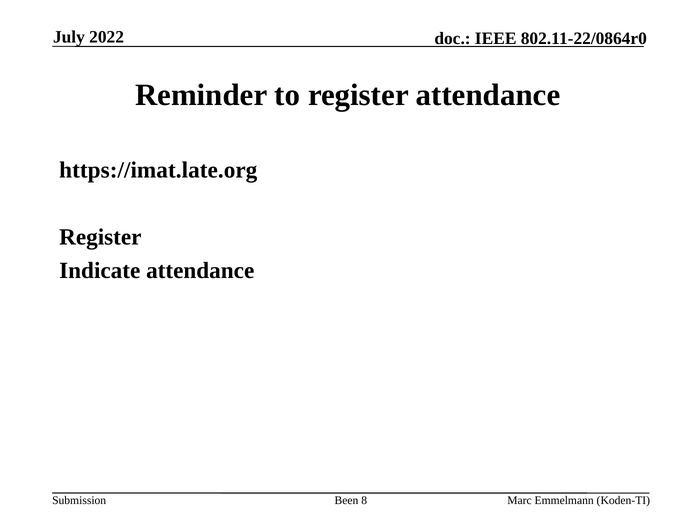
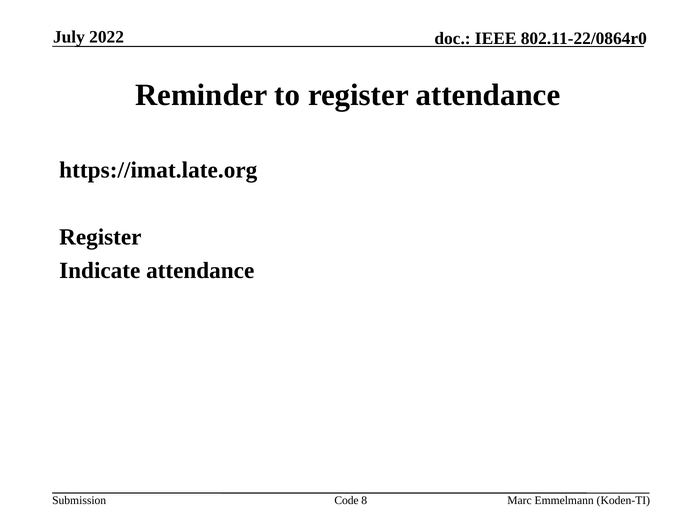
Been: Been -> Code
